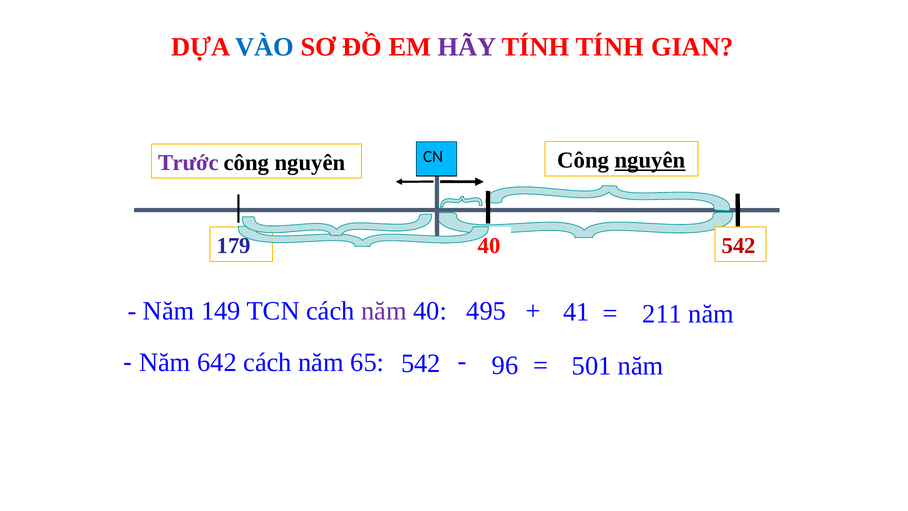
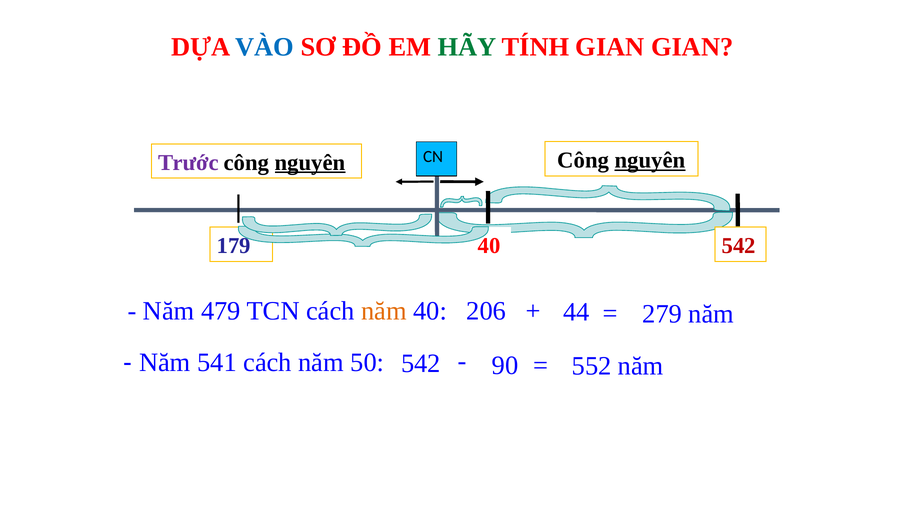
HÃY colour: purple -> green
TÍNH TÍNH: TÍNH -> GIAN
nguyên at (310, 163) underline: none -> present
149: 149 -> 479
năm at (384, 311) colour: purple -> orange
495: 495 -> 206
41: 41 -> 44
211: 211 -> 279
642: 642 -> 541
65: 65 -> 50
96: 96 -> 90
501: 501 -> 552
